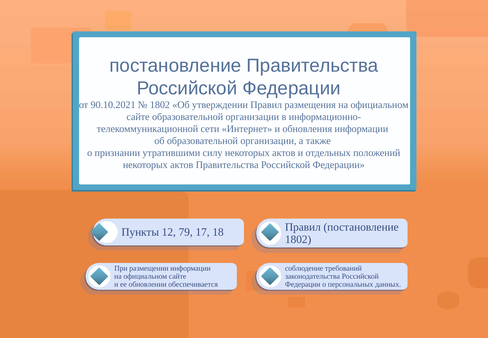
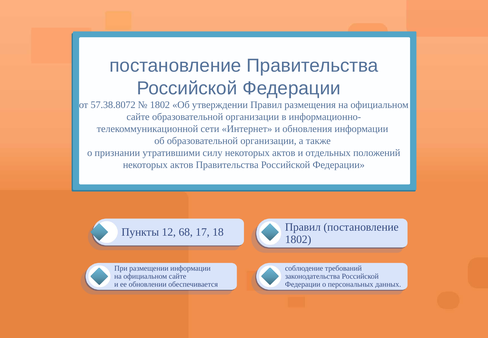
90.10.2021: 90.10.2021 -> 57.38.8072
79: 79 -> 68
